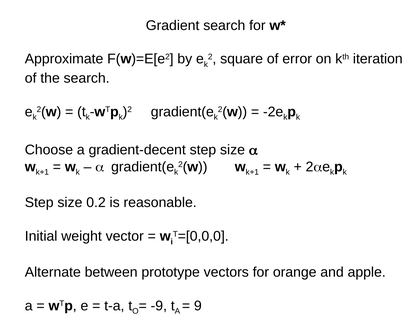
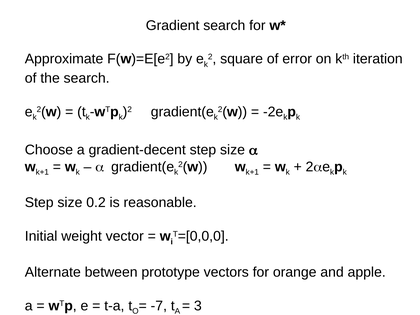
-9: -9 -> -7
9: 9 -> 3
